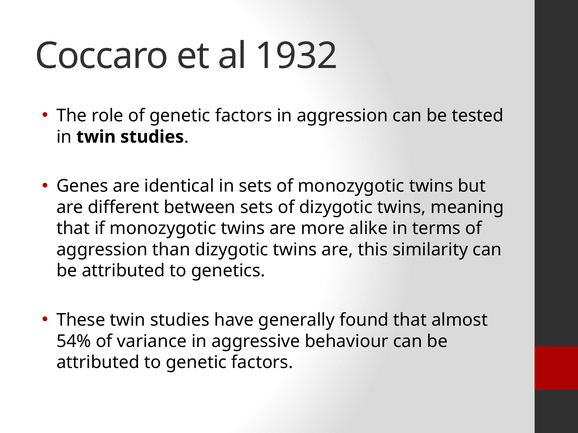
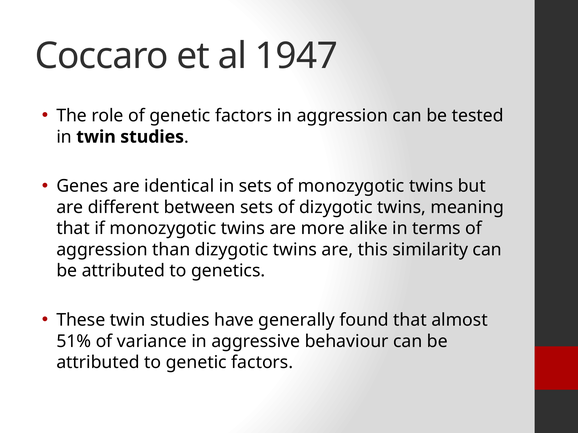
1932: 1932 -> 1947
54%: 54% -> 51%
